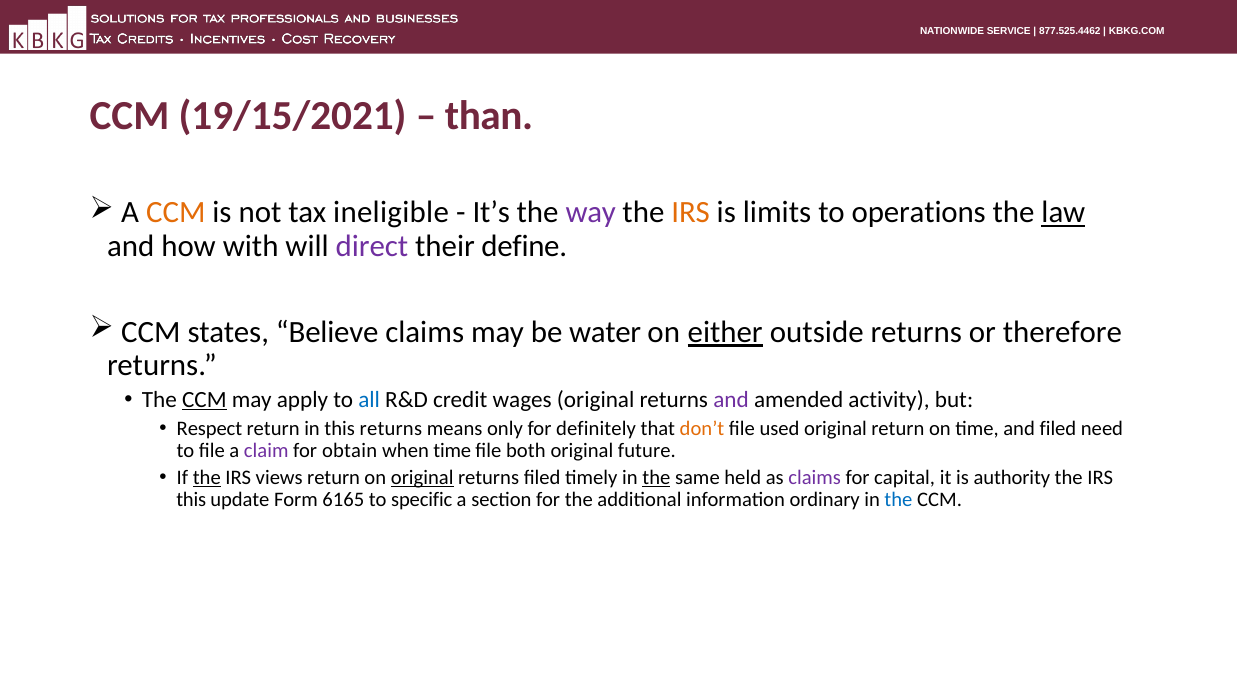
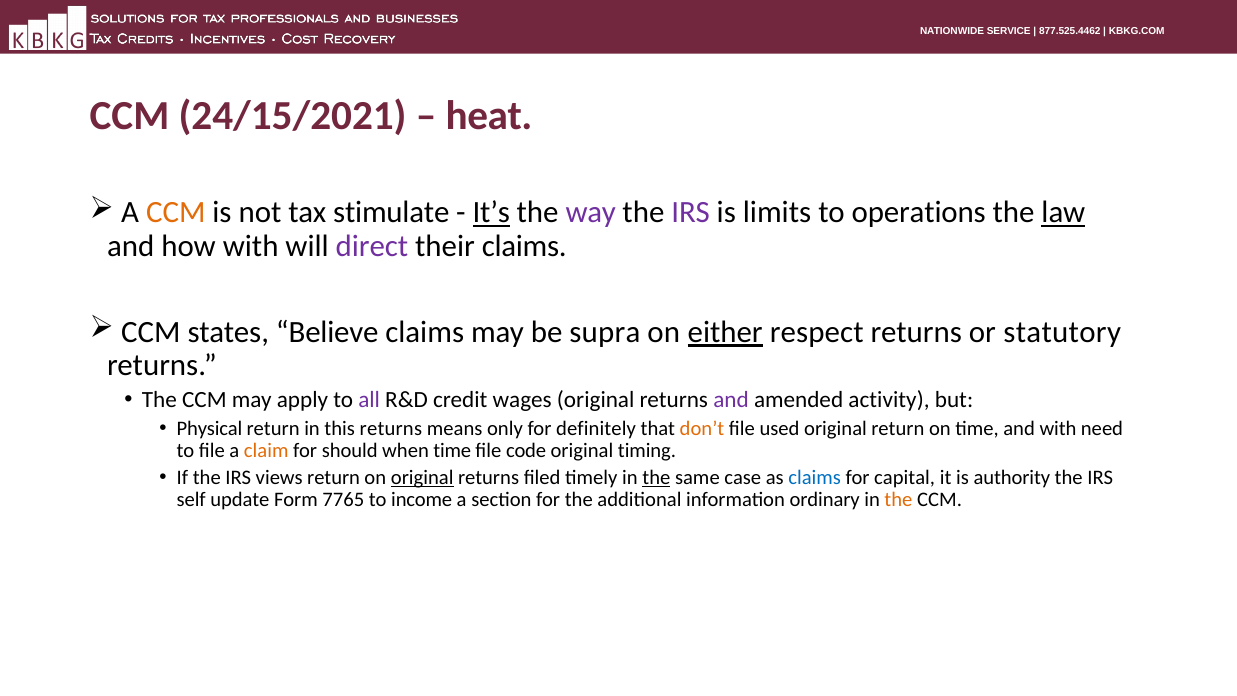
19/15/2021: 19/15/2021 -> 24/15/2021
than: than -> heat
ineligible: ineligible -> stimulate
It’s underline: none -> present
IRS at (691, 213) colour: orange -> purple
their define: define -> claims
water: water -> supra
outside: outside -> respect
therefore: therefore -> statutory
CCM at (204, 400) underline: present -> none
all colour: blue -> purple
Respect: Respect -> Physical
and filed: filed -> with
claim colour: purple -> orange
obtain: obtain -> should
both: both -> code
future: future -> timing
the at (207, 478) underline: present -> none
held: held -> case
claims at (815, 478) colour: purple -> blue
this at (191, 500): this -> self
6165: 6165 -> 7765
specific: specific -> income
the at (898, 500) colour: blue -> orange
